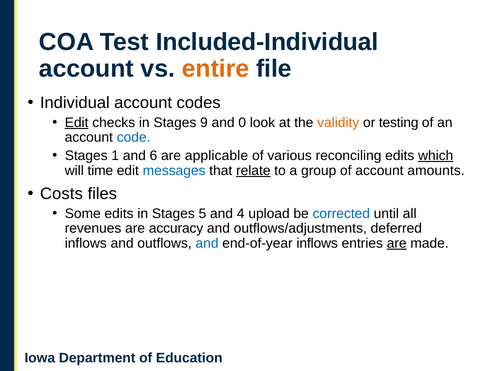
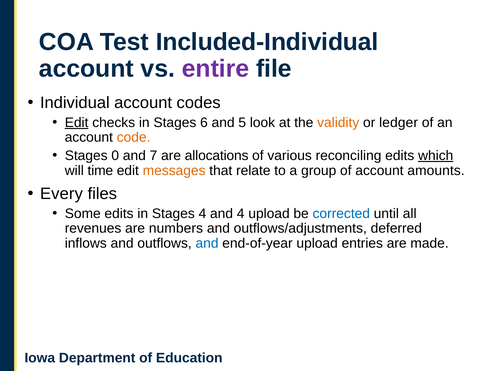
entire colour: orange -> purple
9: 9 -> 6
0: 0 -> 5
testing: testing -> ledger
code colour: blue -> orange
1: 1 -> 0
6: 6 -> 7
applicable: applicable -> allocations
messages colour: blue -> orange
relate underline: present -> none
Costs: Costs -> Every
Stages 5: 5 -> 4
accuracy: accuracy -> numbers
end-of-year inflows: inflows -> upload
are at (397, 243) underline: present -> none
